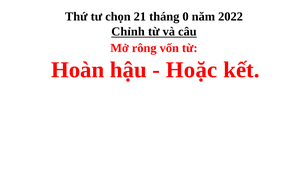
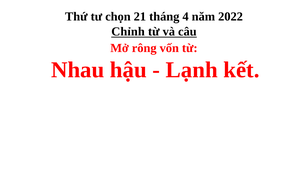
0: 0 -> 4
Hoàn: Hoàn -> Nhau
Hoặc: Hoặc -> Lạnh
